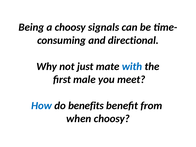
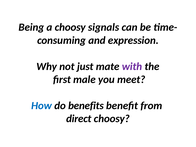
directional: directional -> expression
with colour: blue -> purple
when: when -> direct
